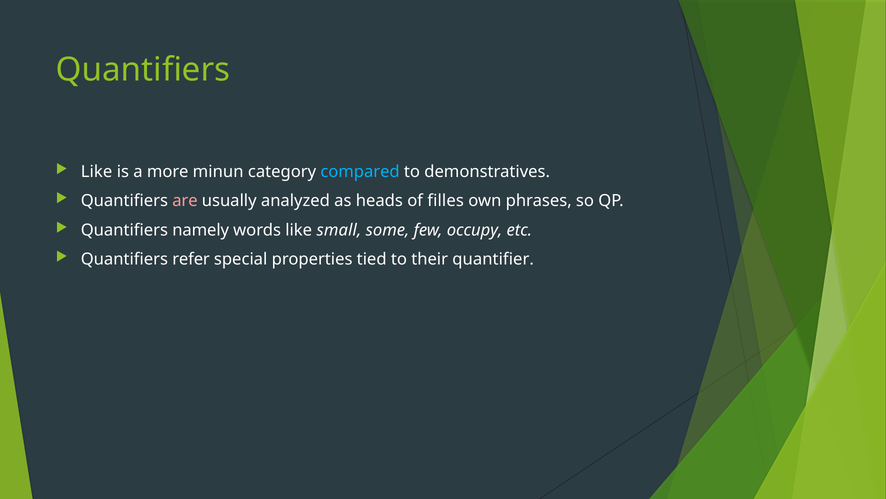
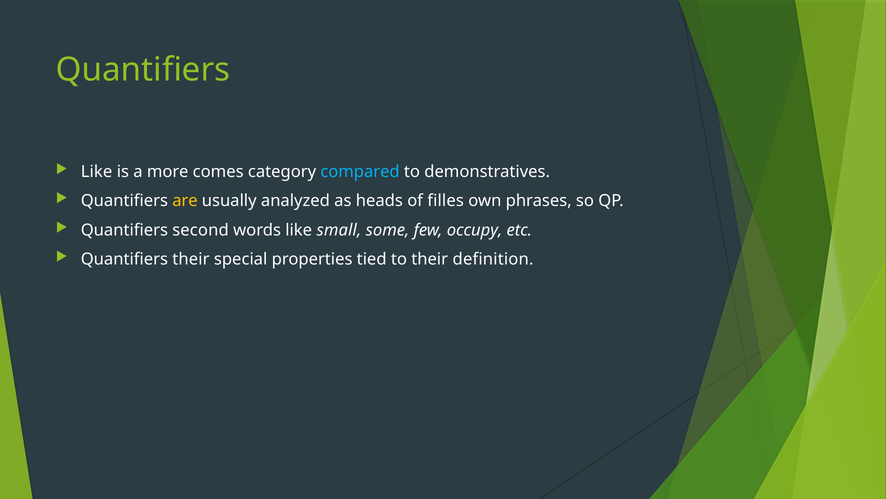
minun: minun -> comes
are colour: pink -> yellow
namely: namely -> second
Quantifiers refer: refer -> their
quantifier: quantifier -> definition
